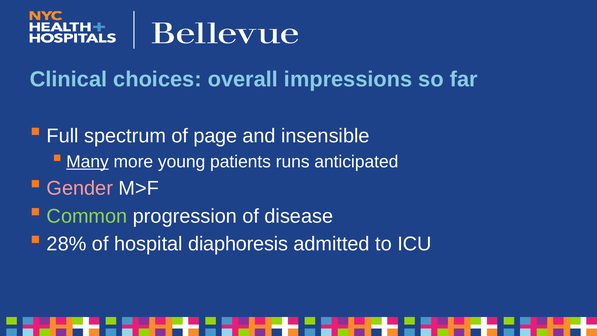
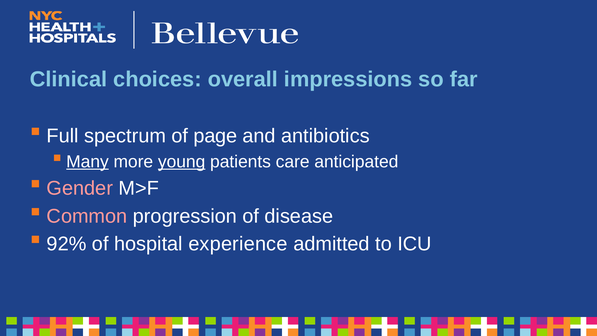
insensible: insensible -> antibiotics
young underline: none -> present
runs: runs -> care
Common colour: light green -> pink
28%: 28% -> 92%
diaphoresis: diaphoresis -> experience
